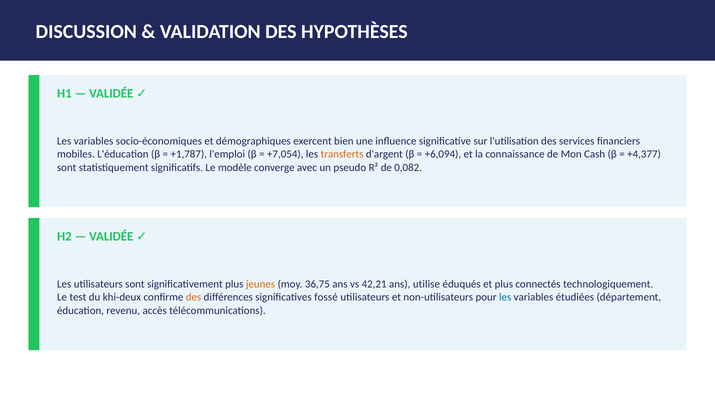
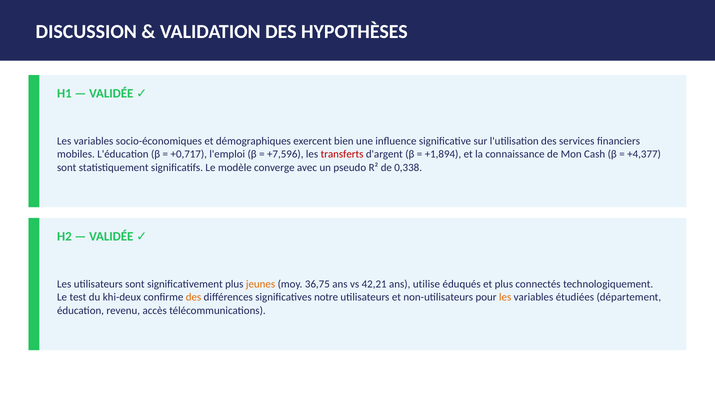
+1,787: +1,787 -> +0,717
+7,054: +7,054 -> +7,596
transferts colour: orange -> red
+6,094: +6,094 -> +1,894
0,082: 0,082 -> 0,338
fossé: fossé -> notre
les at (505, 297) colour: blue -> orange
